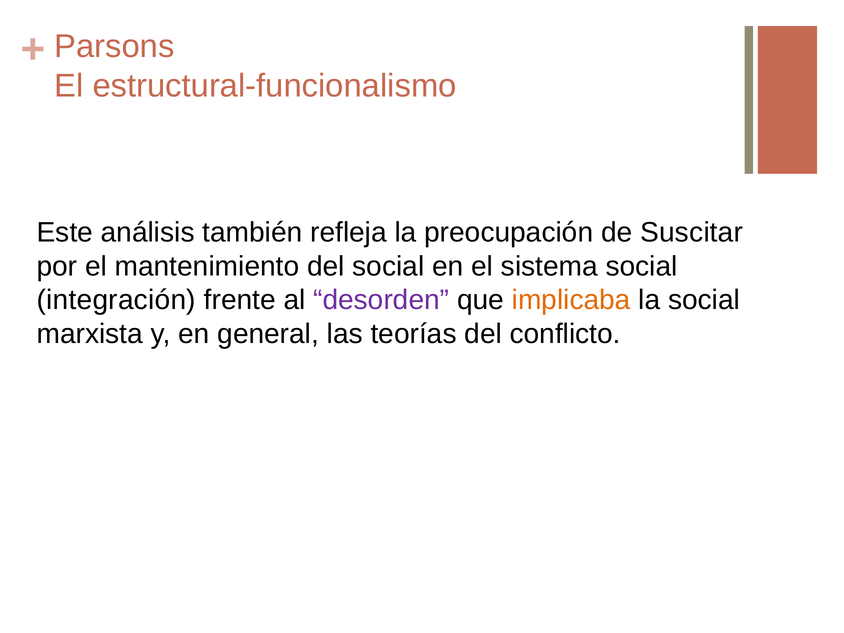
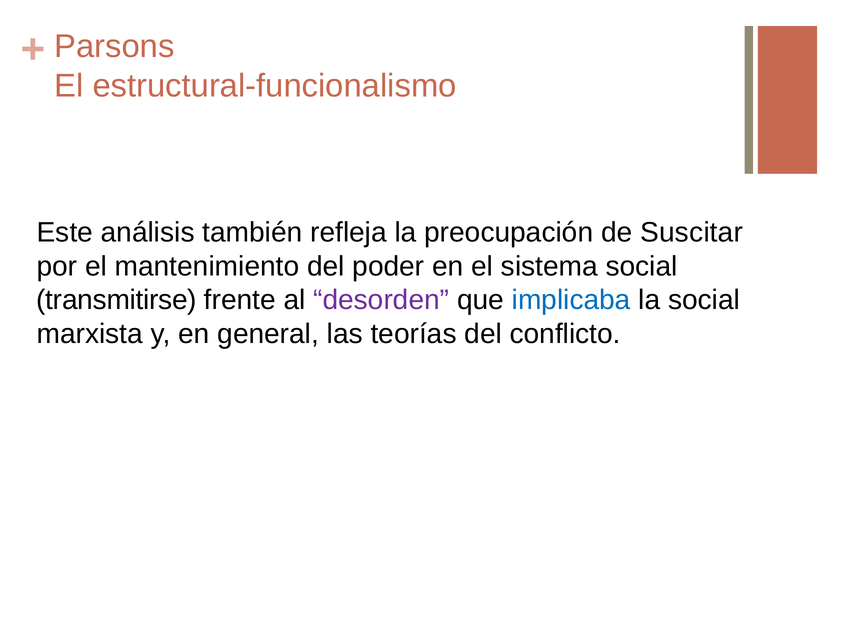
del social: social -> poder
integración: integración -> transmitirse
implicaba colour: orange -> blue
